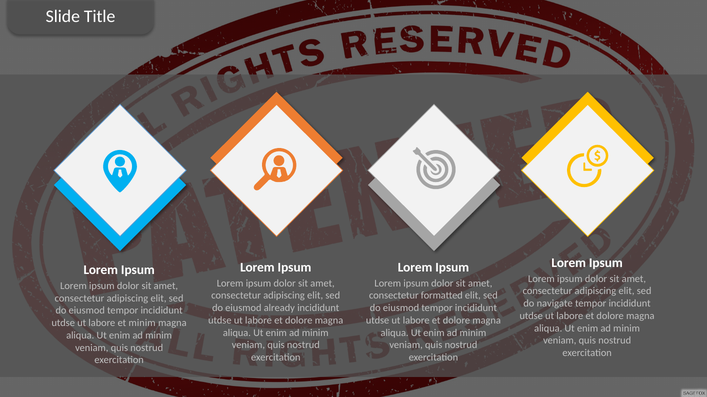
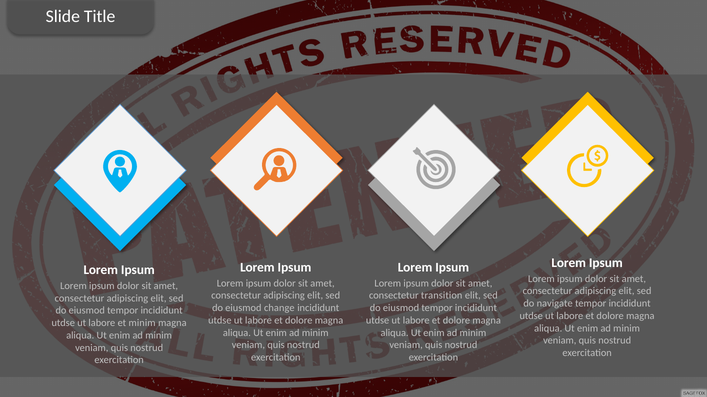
formatted: formatted -> transition
already: already -> change
